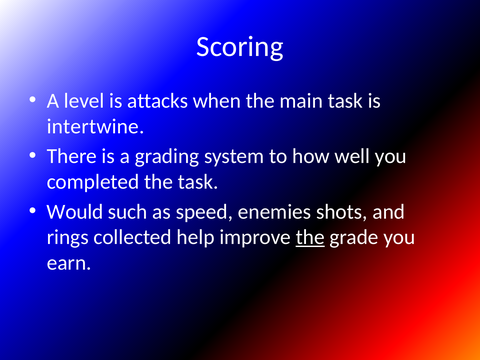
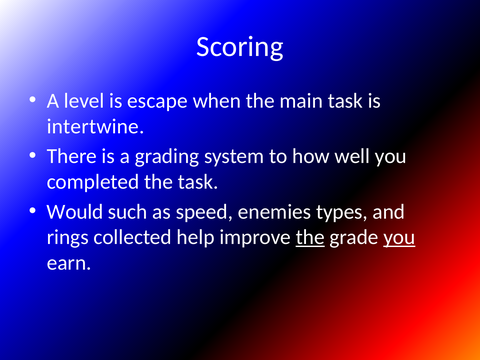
attacks: attacks -> escape
shots: shots -> types
you at (399, 237) underline: none -> present
